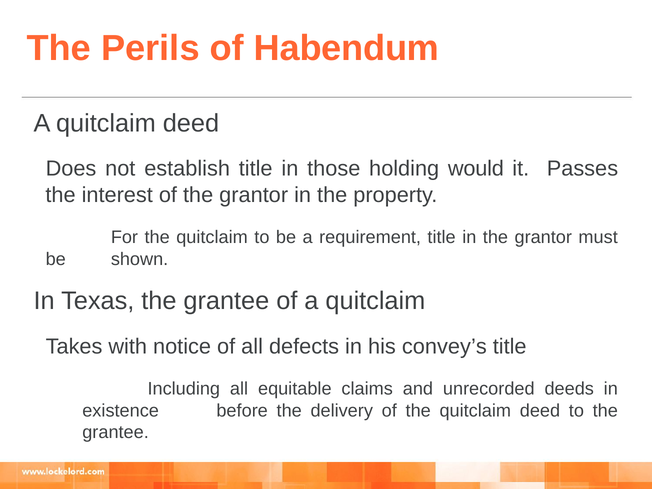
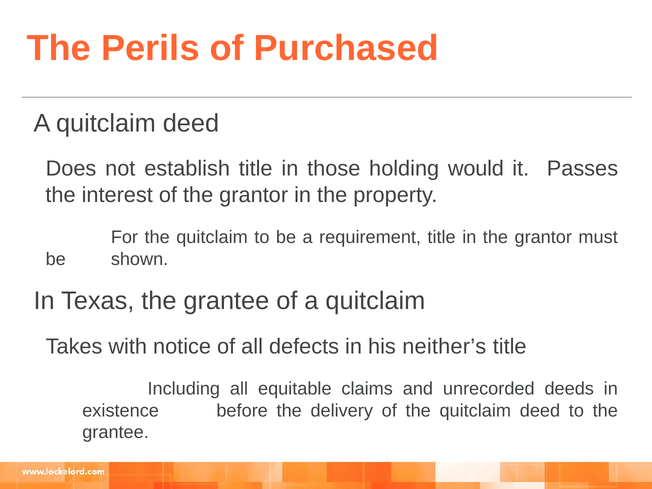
Habendum: Habendum -> Purchased
convey’s: convey’s -> neither’s
